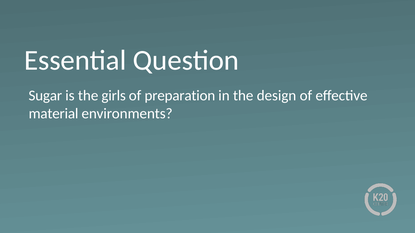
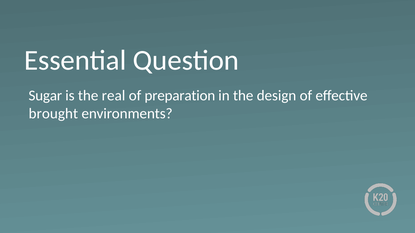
girls: girls -> real
material: material -> brought
